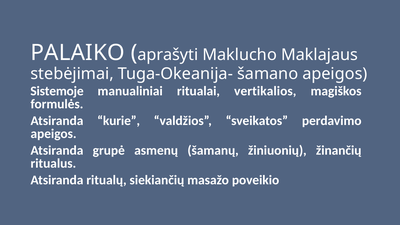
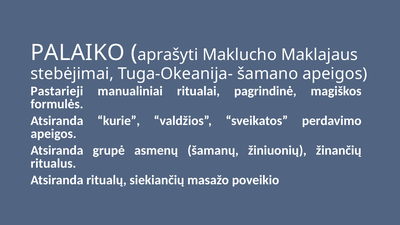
Sistemoje: Sistemoje -> Pastarieji
vertikalios: vertikalios -> pagrindinė
